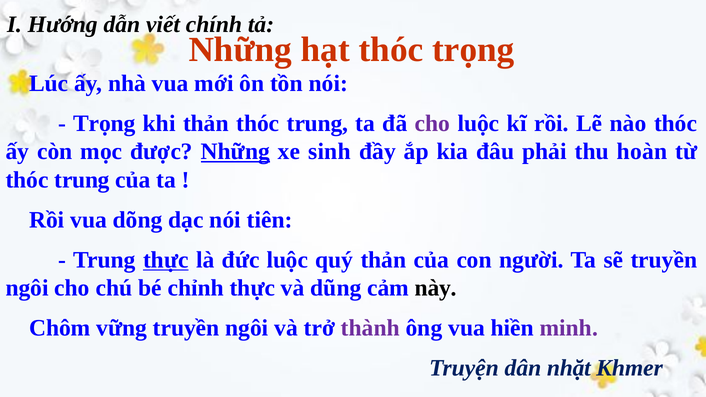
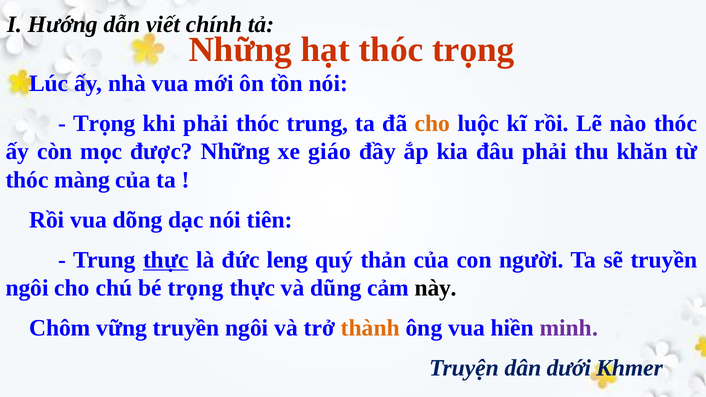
khi thản: thản -> phải
cho at (433, 124) colour: purple -> orange
Những at (235, 152) underline: present -> none
sinh: sinh -> giáo
hoàn: hoàn -> khăn
trung at (82, 180): trung -> màng
đức luộc: luộc -> leng
bé chỉnh: chỉnh -> trọng
thành colour: purple -> orange
nhặt: nhặt -> dưới
